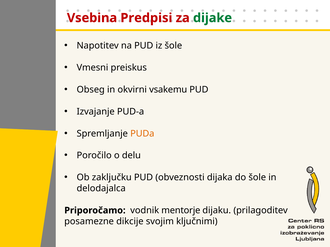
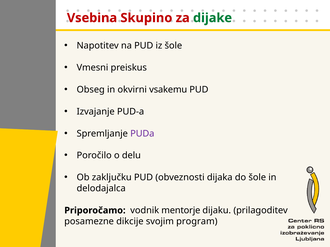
Predpisi: Predpisi -> Skupino
PUDa colour: orange -> purple
ključnimi: ključnimi -> program
